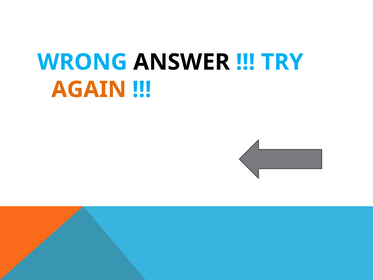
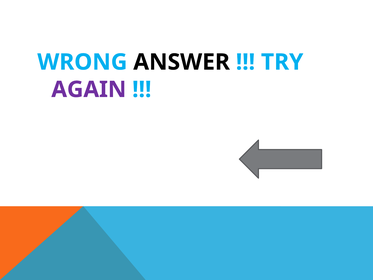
AGAIN colour: orange -> purple
